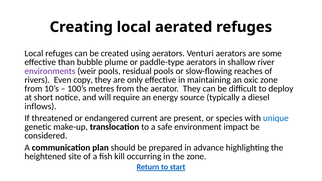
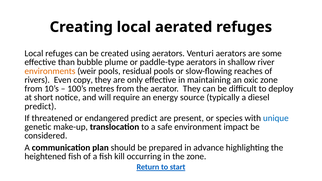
environments colour: purple -> orange
inflows at (40, 106): inflows -> predict
endangered current: current -> predict
heightened site: site -> fish
